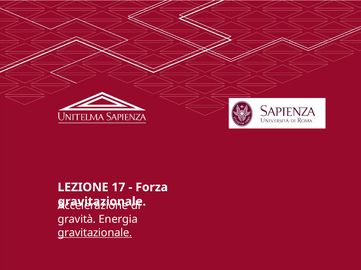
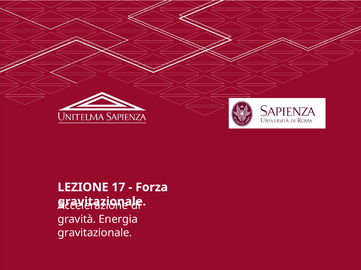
gravitazionale at (95, 233) underline: present -> none
